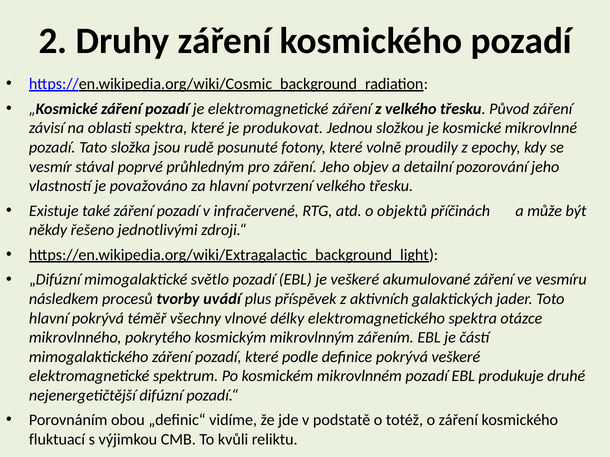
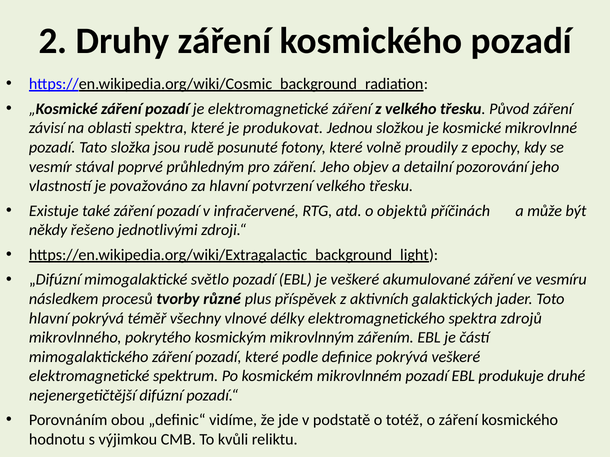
uvádí: uvádí -> různé
otázce: otázce -> zdrojů
fluktuací: fluktuací -> hodnotu
